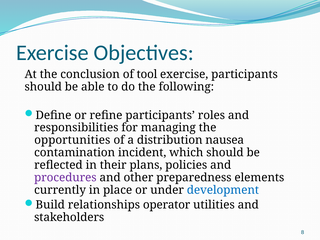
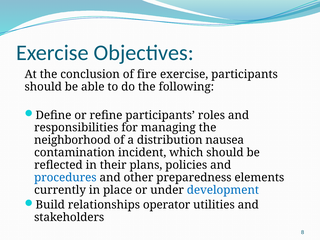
tool: tool -> fire
opportunities: opportunities -> neighborhood
procedures colour: purple -> blue
